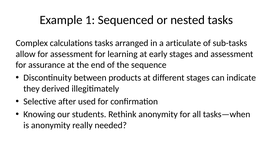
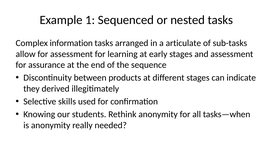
calculations: calculations -> information
after: after -> skills
